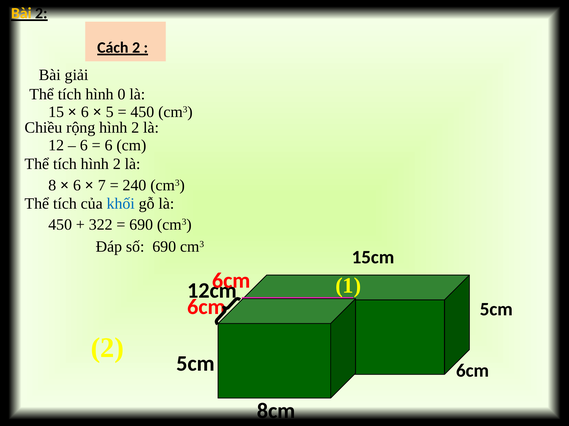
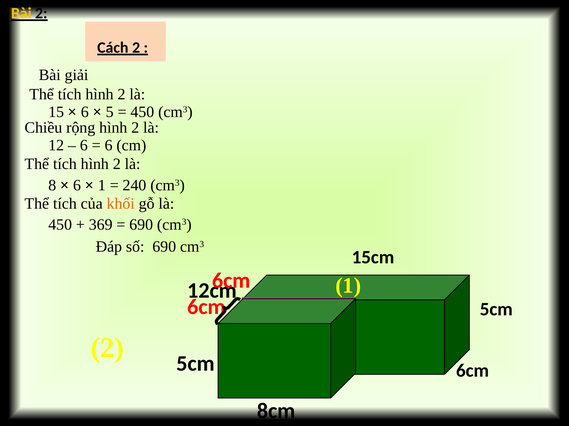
0 at (122, 94): 0 -> 2
7 at (102, 186): 7 -> 1
khối colour: blue -> orange
322: 322 -> 369
